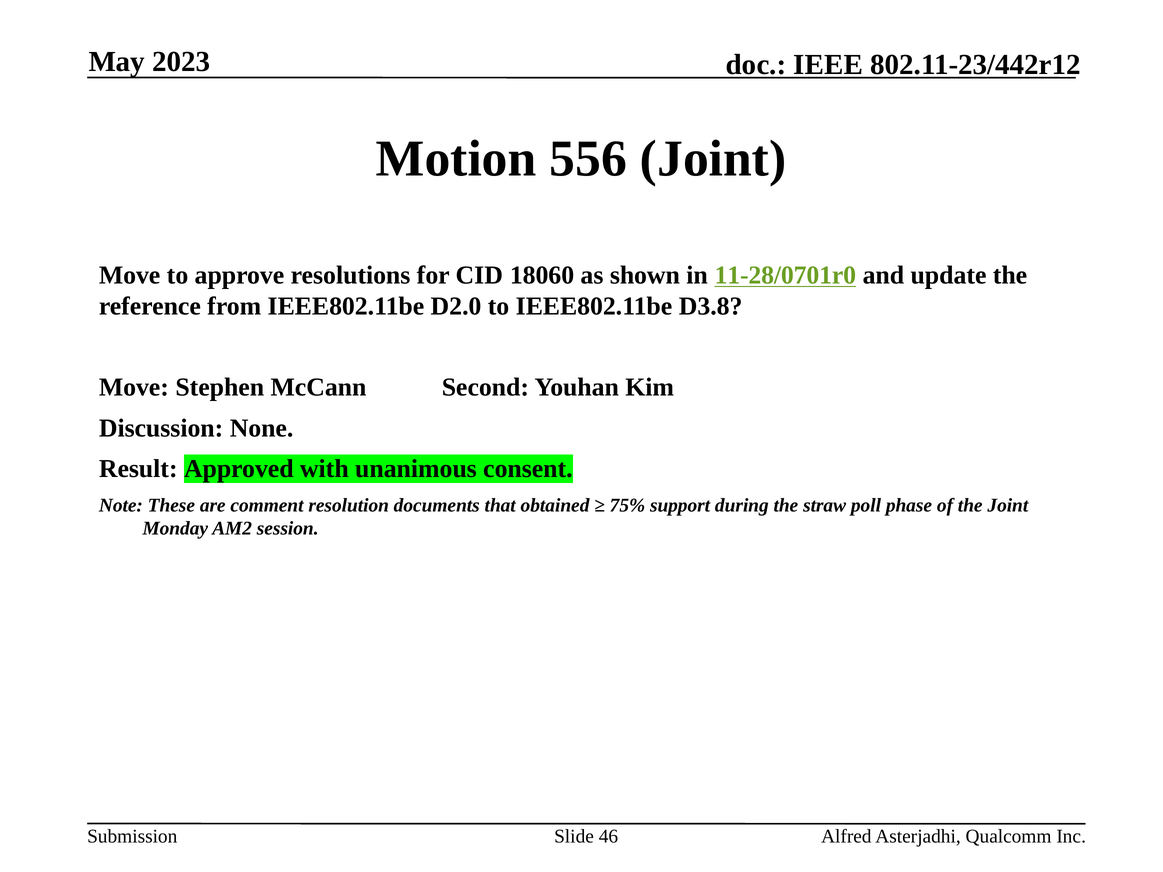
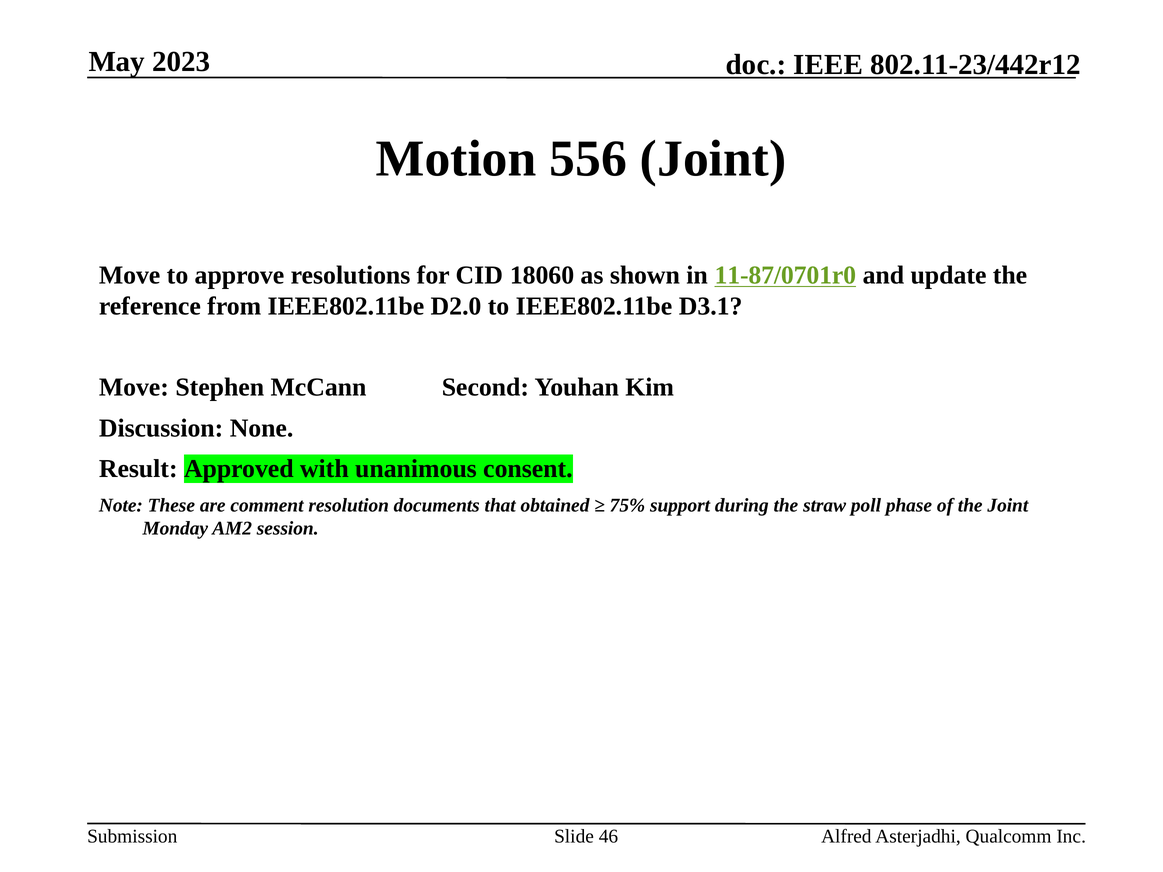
11-28/0701r0: 11-28/0701r0 -> 11-87/0701r0
D3.8: D3.8 -> D3.1
